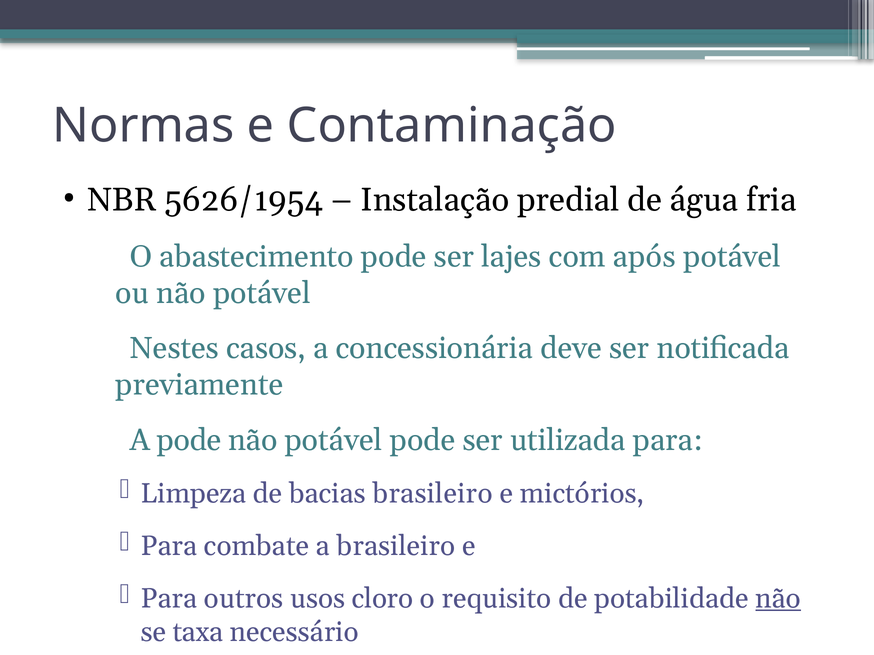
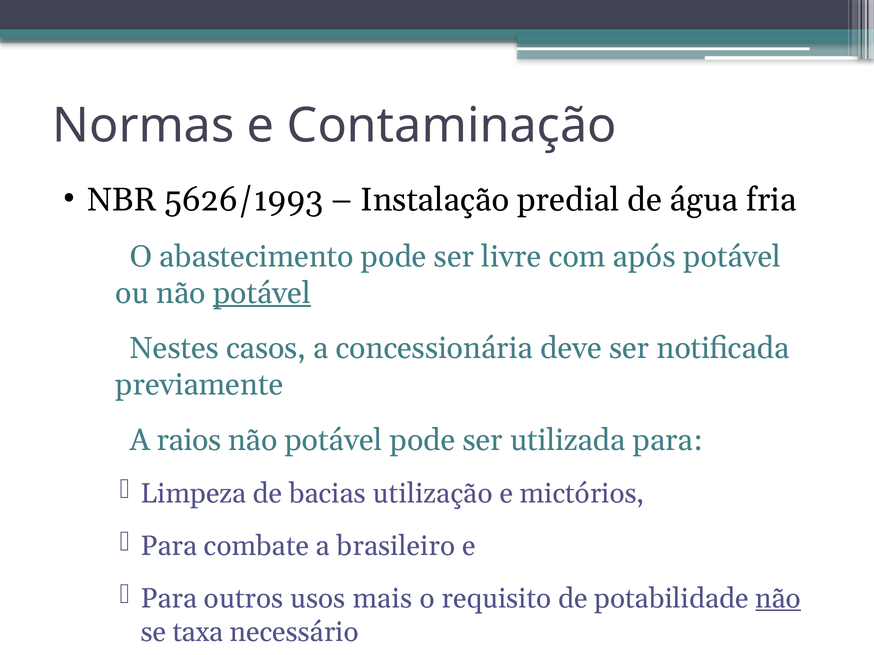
5626/1954: 5626/1954 -> 5626/1993
lajes: lajes -> livre
potável at (262, 293) underline: none -> present
A pode: pode -> raios
bacias brasileiro: brasileiro -> utilização
cloro: cloro -> mais
